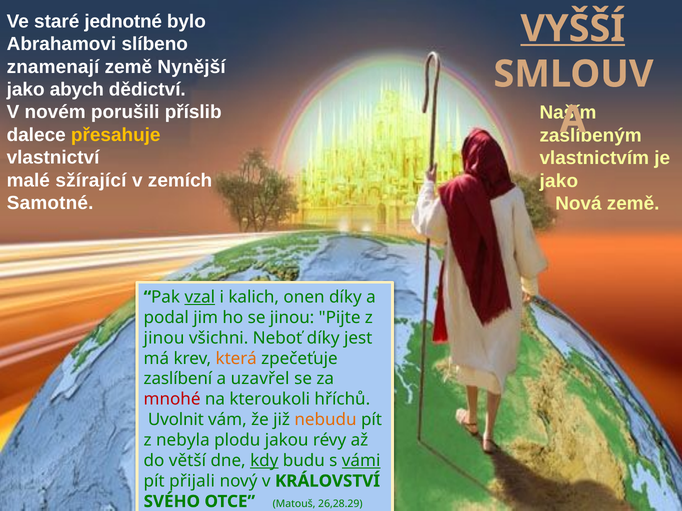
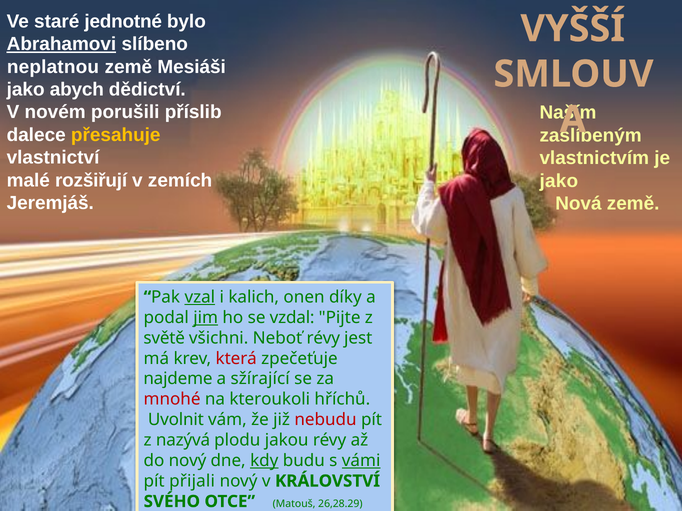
VYŠŠÍ underline: present -> none
Abrahamovi underline: none -> present
znamenají: znamenají -> neplatnou
Nynější: Nynější -> Mesiáši
sžírající: sžírající -> rozšiřují
Samotné: Samotné -> Jeremjáš
jim underline: none -> present
se jinou: jinou -> vzdal
jinou at (164, 338): jinou -> světě
Neboť díky: díky -> révy
která colour: orange -> red
zaslíbení: zaslíbení -> najdeme
uzavřel: uzavřel -> sžírající
nebudu colour: orange -> red
nebyla: nebyla -> nazývá
do větší: větší -> nový
